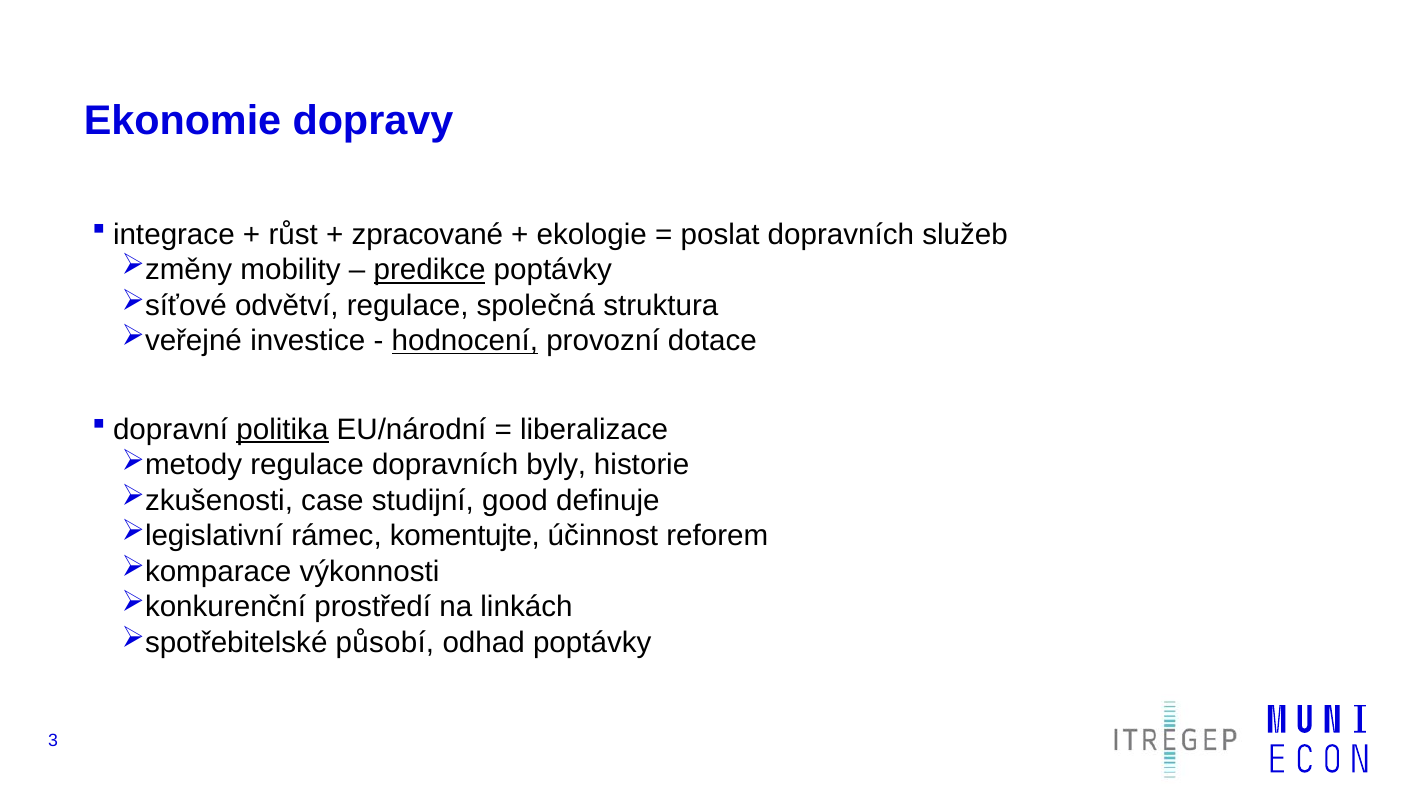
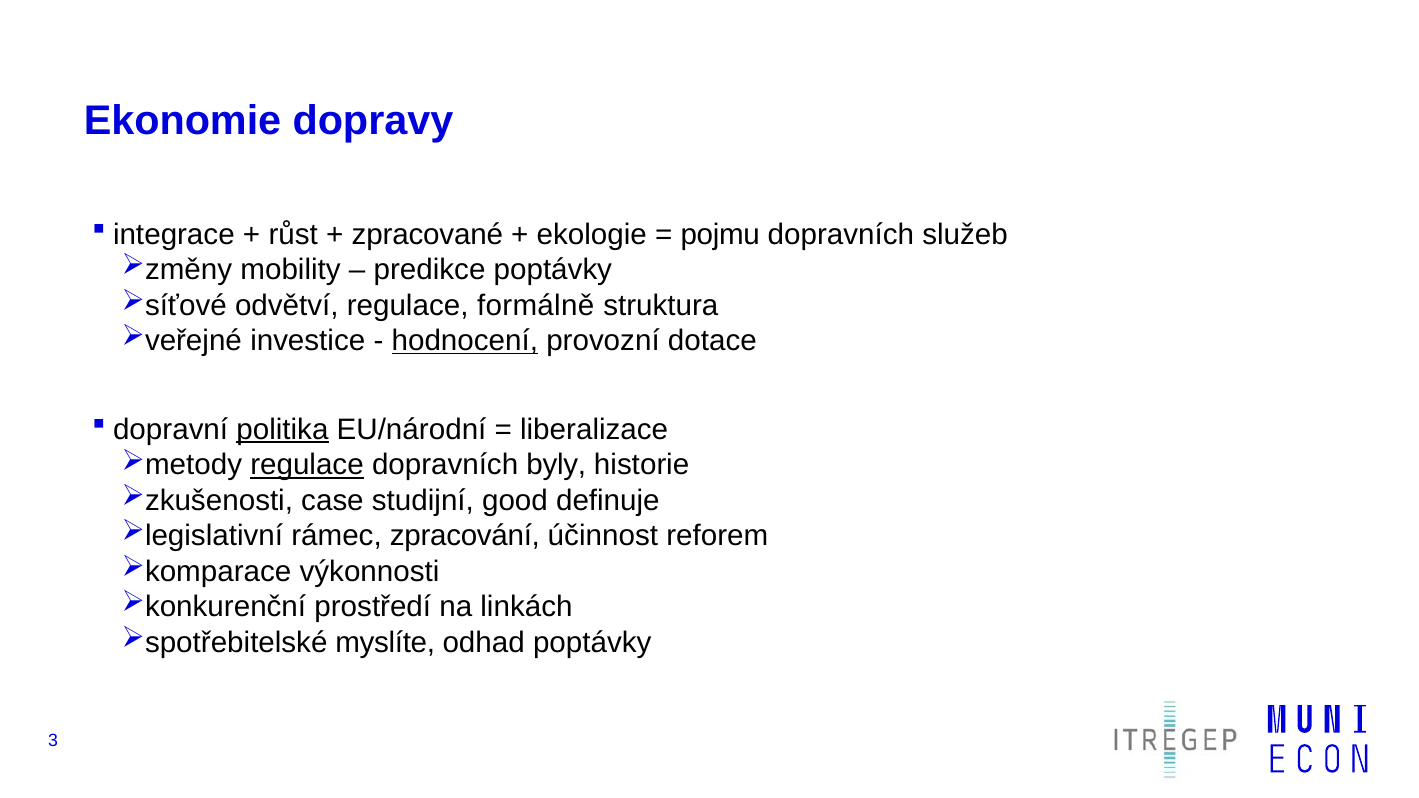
poslat: poslat -> pojmu
predikce underline: present -> none
společná: společná -> formálně
regulace at (307, 465) underline: none -> present
komentujte: komentujte -> zpracování
působí: působí -> myslíte
